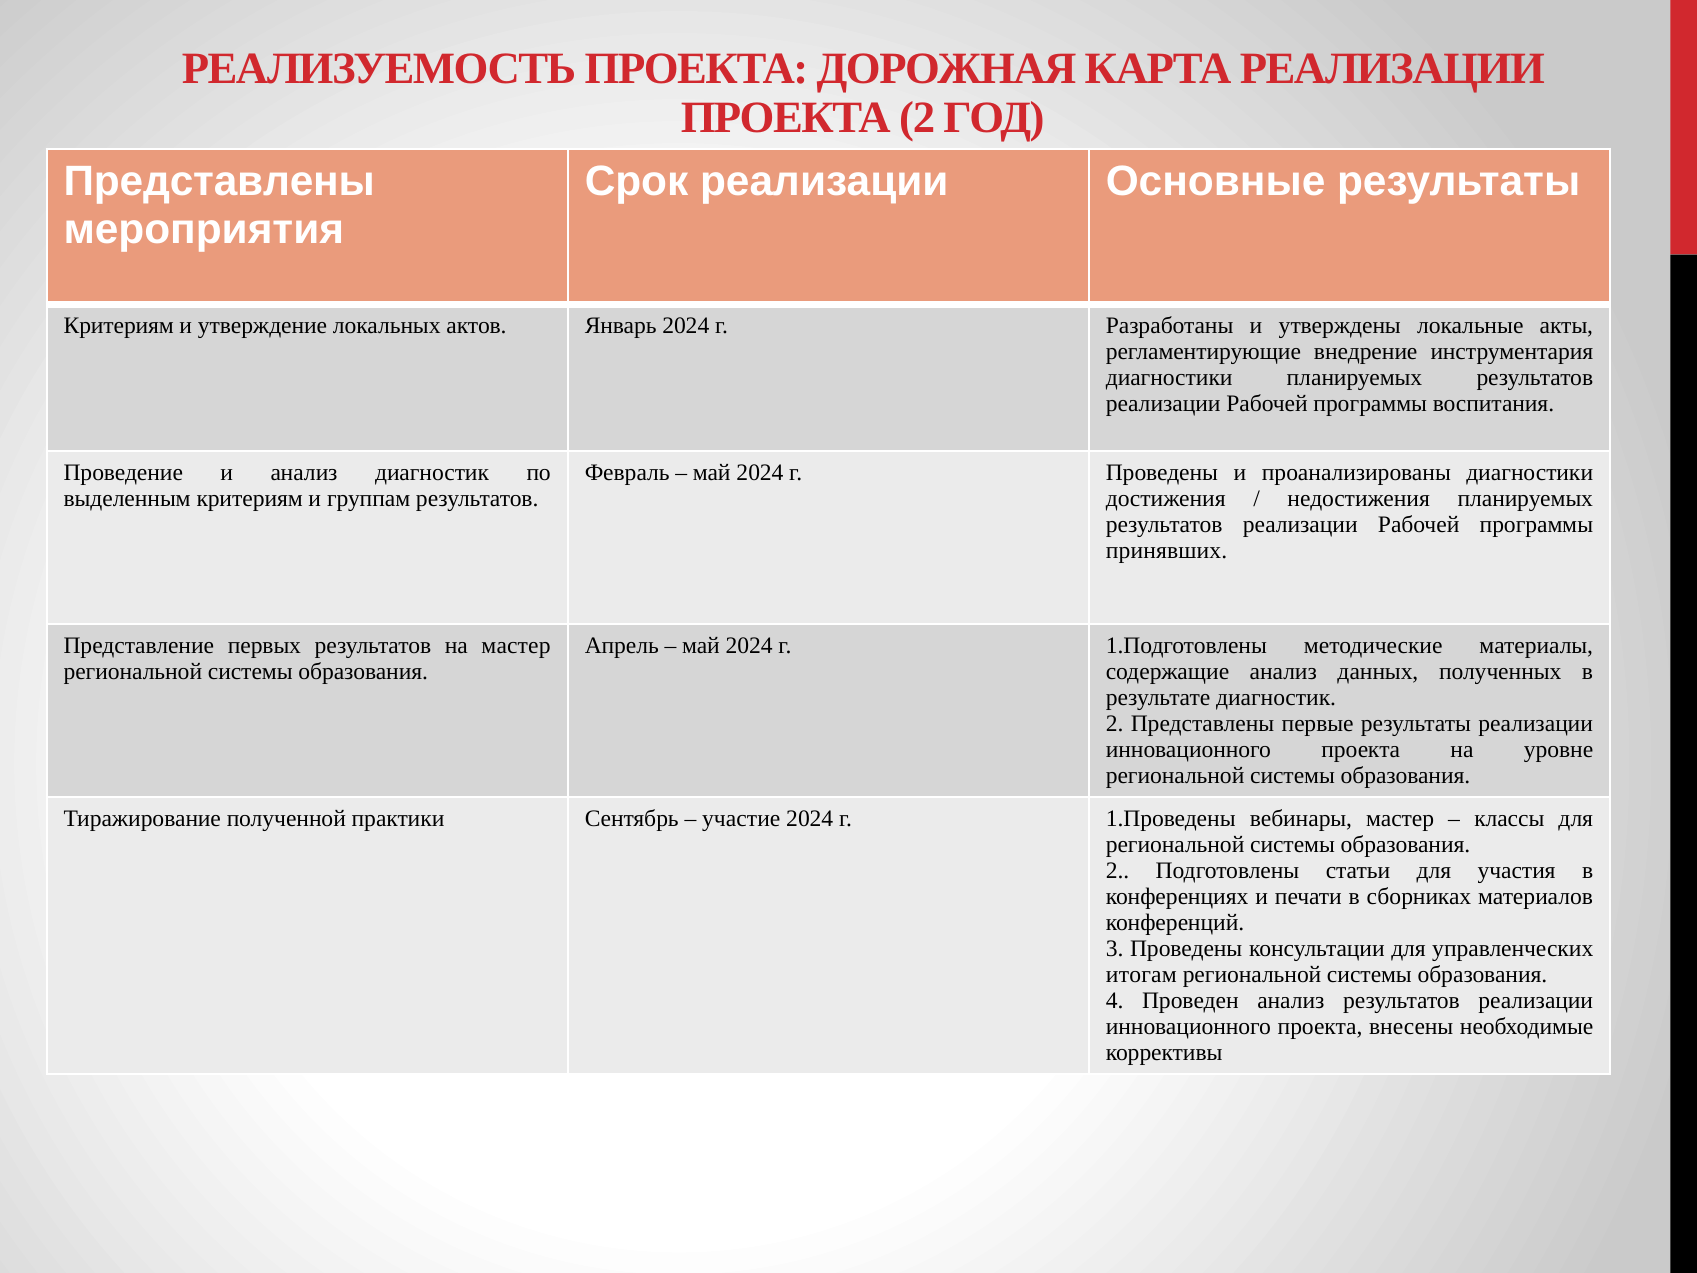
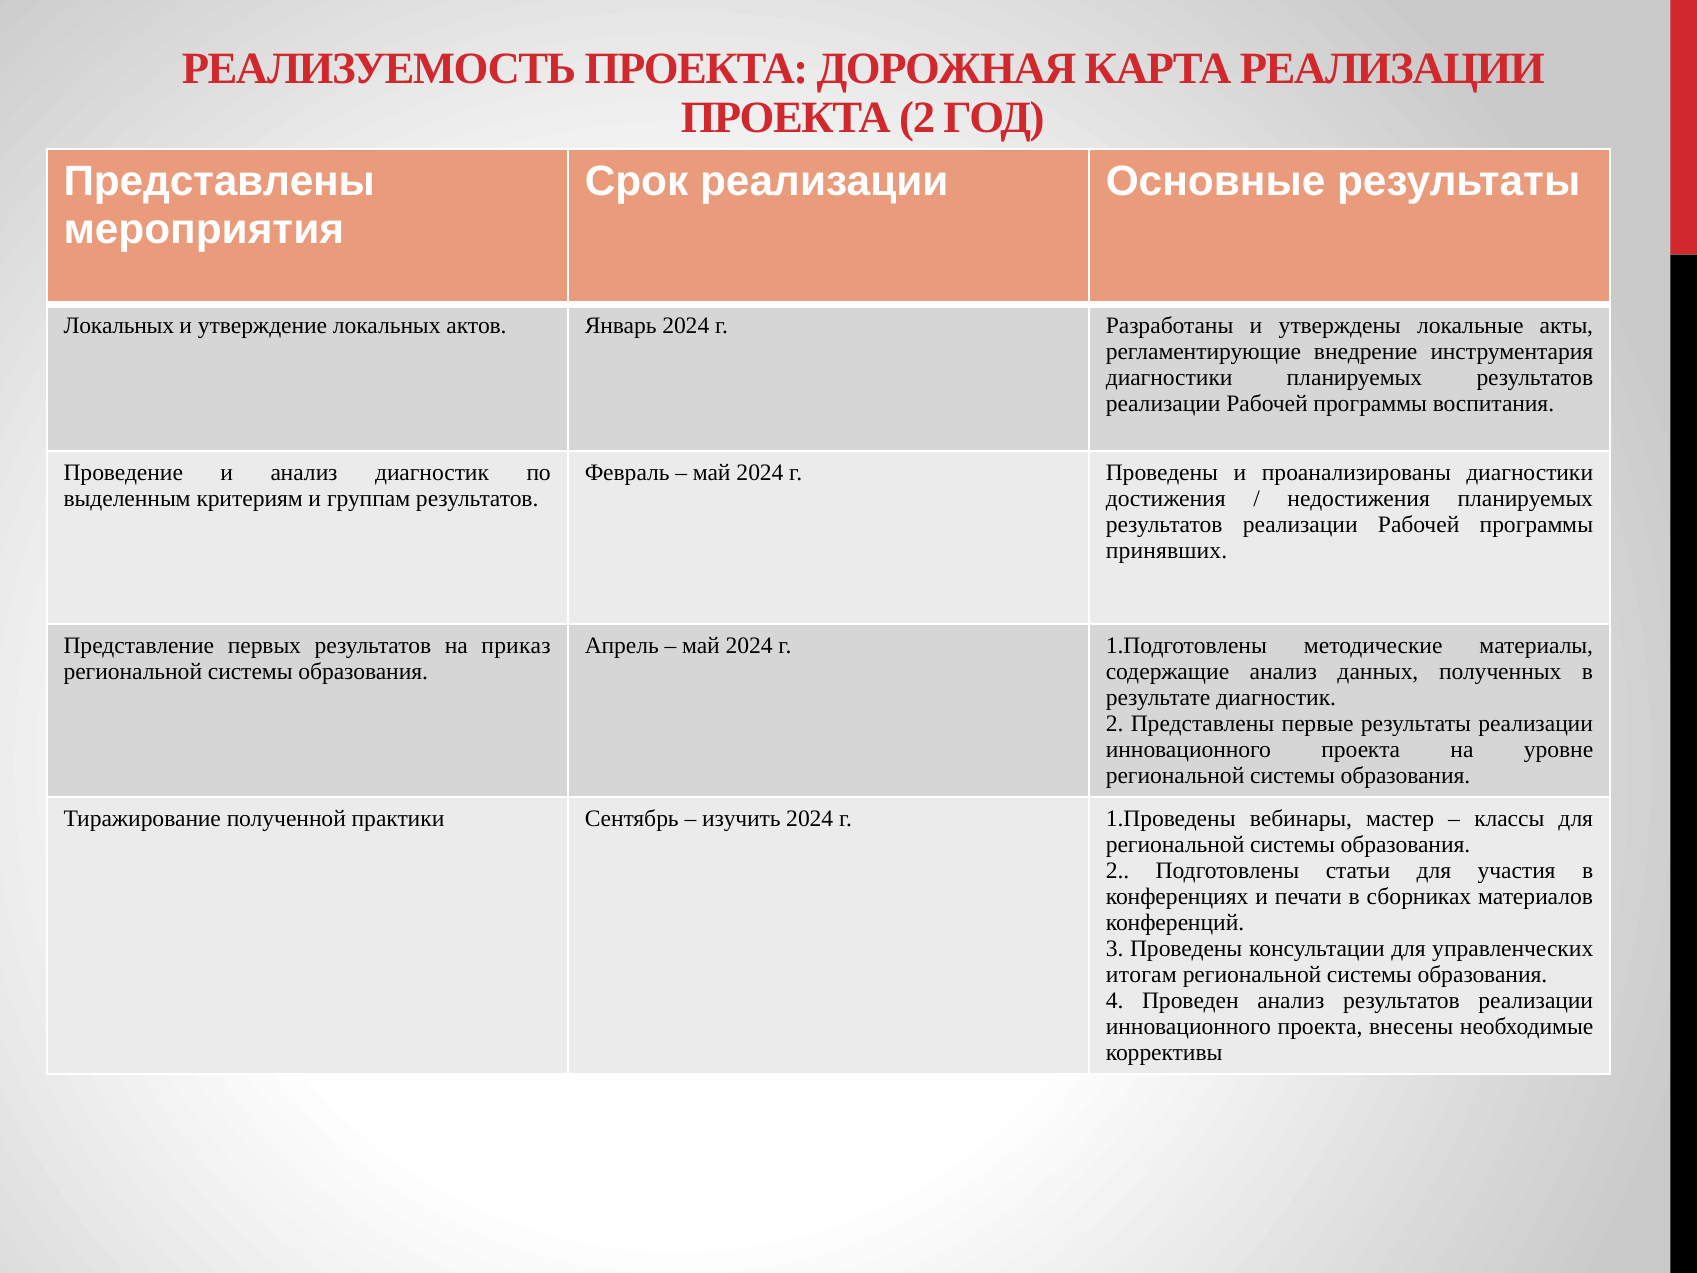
Критериям at (119, 326): Критериям -> Локальных
на мастер: мастер -> приказ
участие: участие -> изучить
